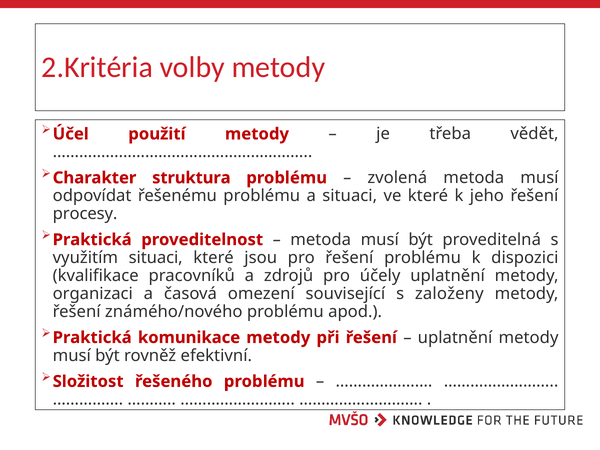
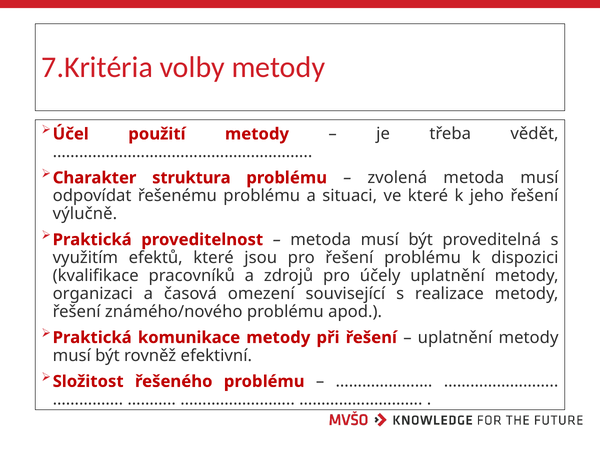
2.Kritéria: 2.Kritéria -> 7.Kritéria
procesy: procesy -> výlučně
využitím situaci: situaci -> efektů
založeny: založeny -> realizace
